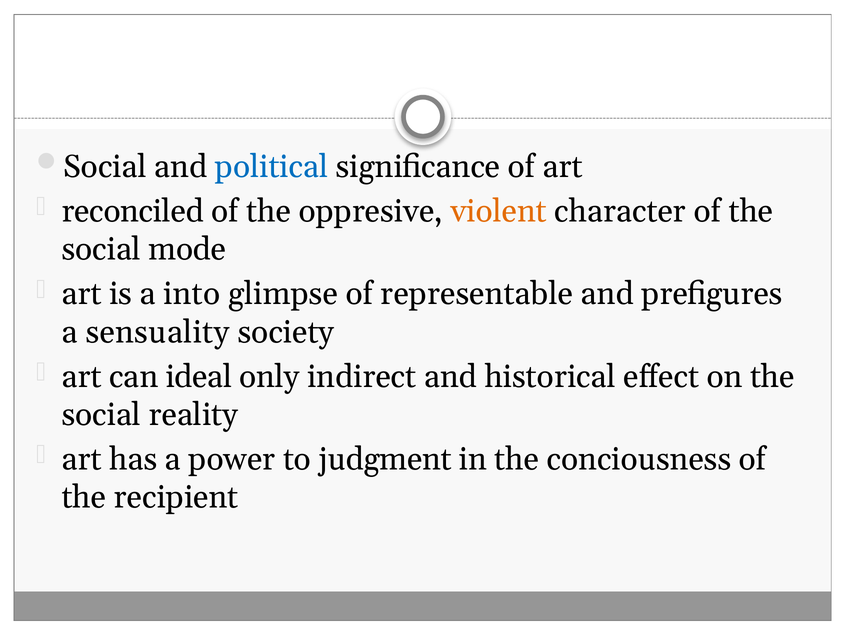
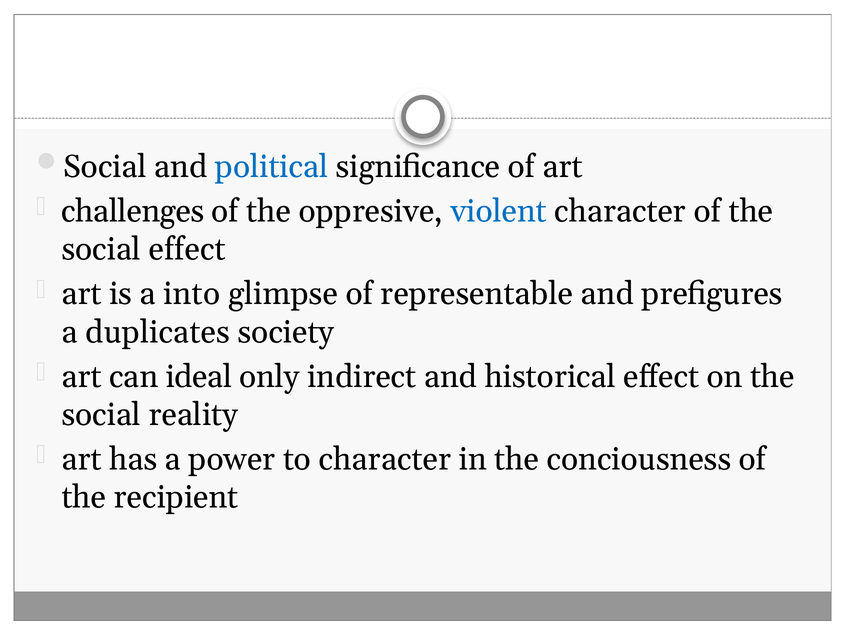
reconciled: reconciled -> challenges
violent colour: orange -> blue
social mode: mode -> effect
sensuality: sensuality -> duplicates
to judgment: judgment -> character
